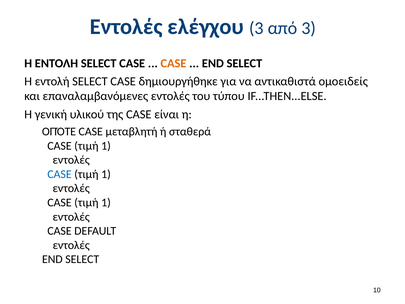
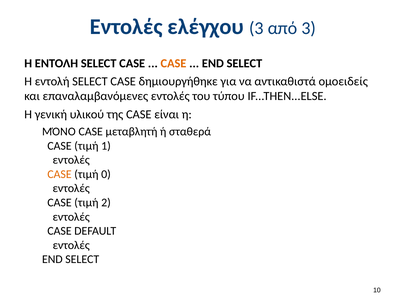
ΟΠΌΤΕ: ΟΠΌΤΕ -> ΜΌΝΟ
CASE at (59, 174) colour: blue -> orange
1 at (106, 174): 1 -> 0
1 at (106, 202): 1 -> 2
